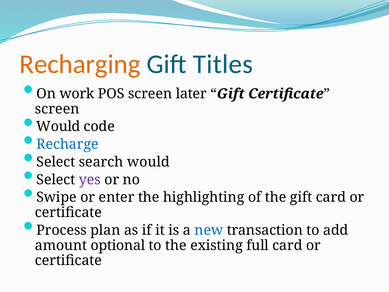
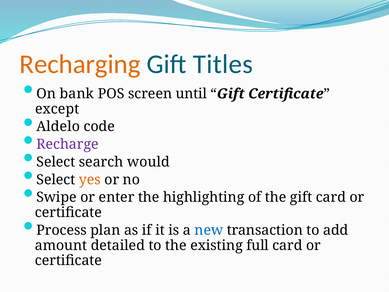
work: work -> bank
later: later -> until
screen at (57, 109): screen -> except
Would at (58, 126): Would -> Aldelo
Recharge colour: blue -> purple
yes colour: purple -> orange
optional: optional -> detailed
